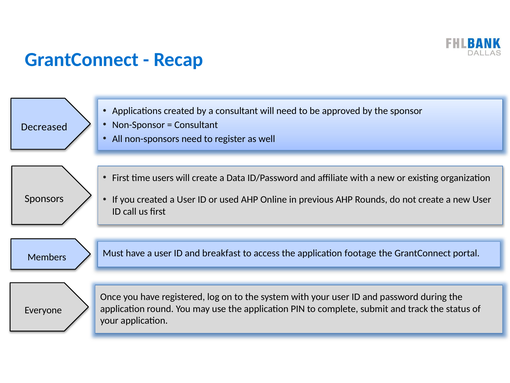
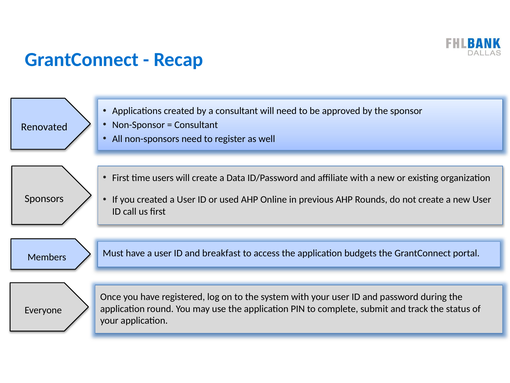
Decreased: Decreased -> Renovated
footage: footage -> budgets
